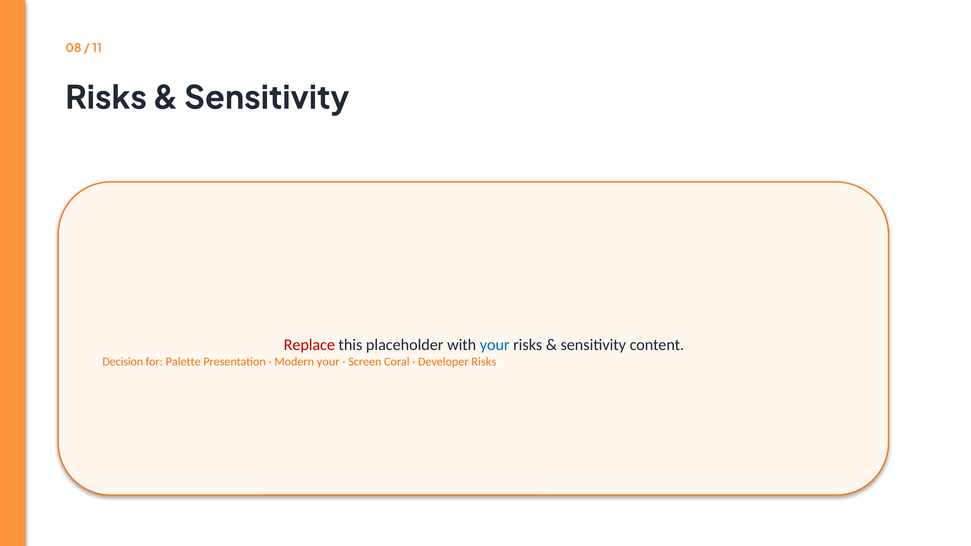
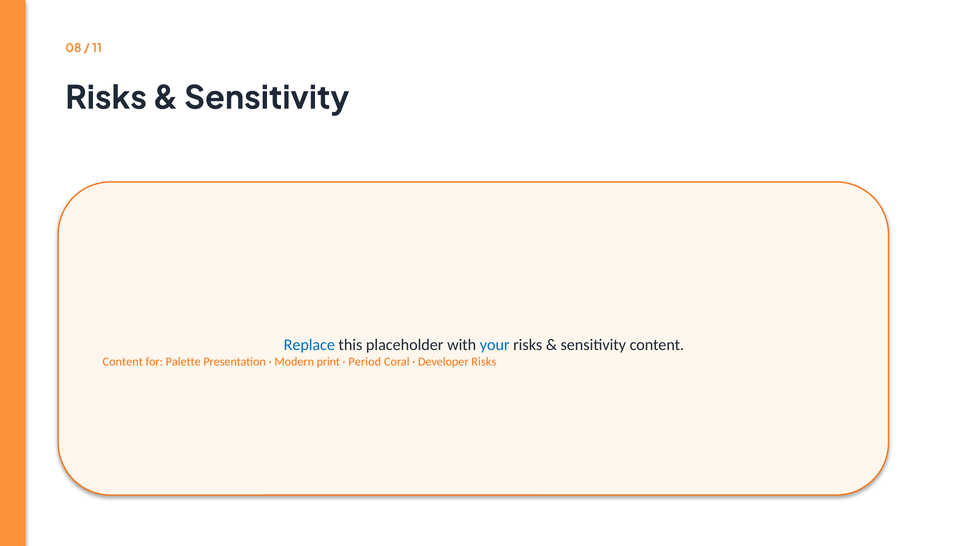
Replace colour: red -> blue
Decision at (123, 362): Decision -> Content
Modern your: your -> print
Screen: Screen -> Period
